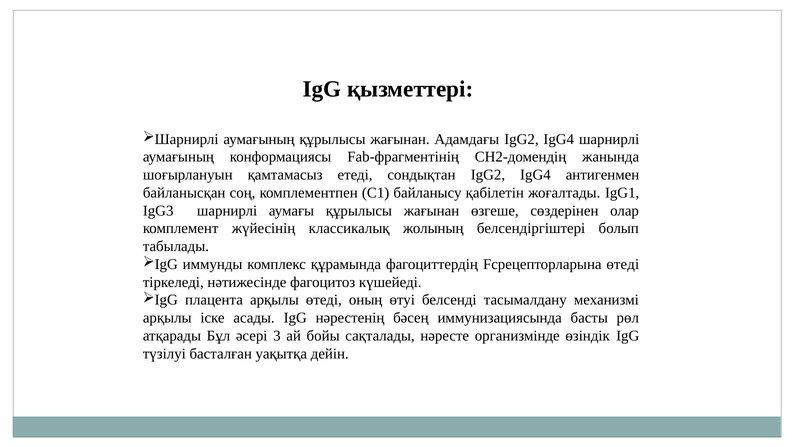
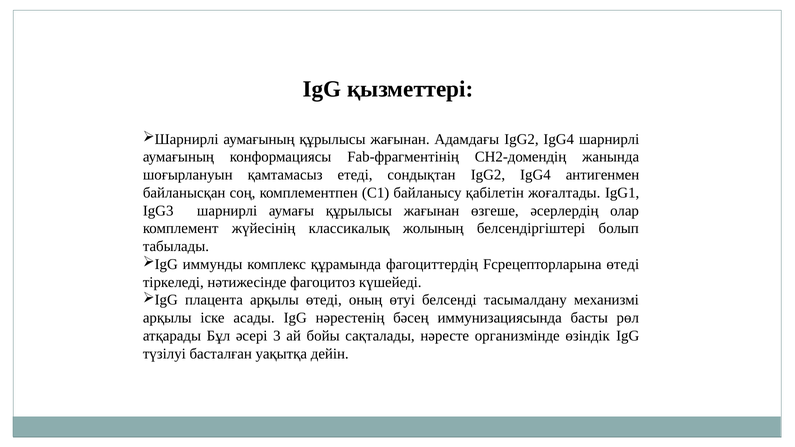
cөздерiнен: cөздерiнен -> әсерлердің
